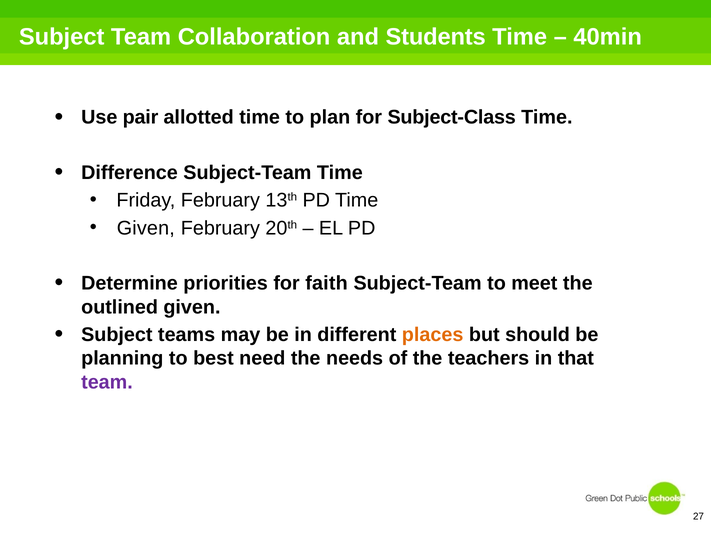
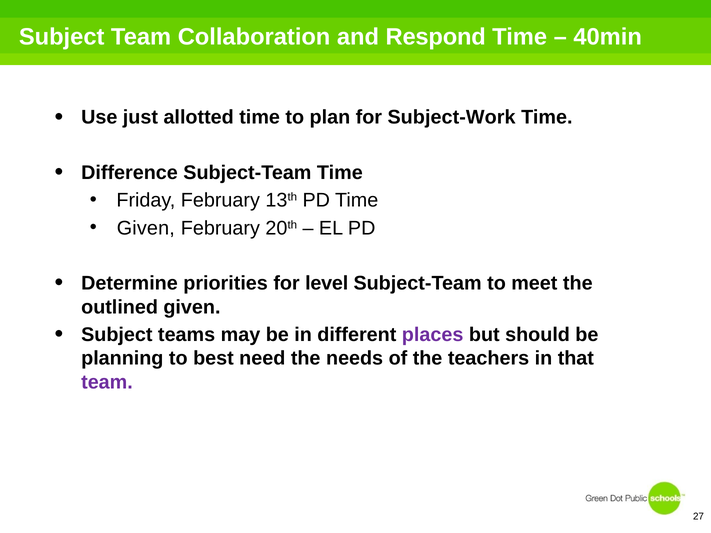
Students: Students -> Respond
pair: pair -> just
Subject-Class: Subject-Class -> Subject-Work
faith: faith -> level
places colour: orange -> purple
